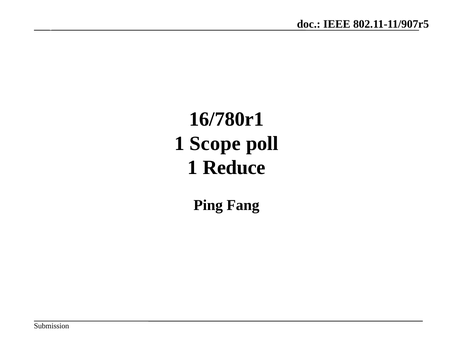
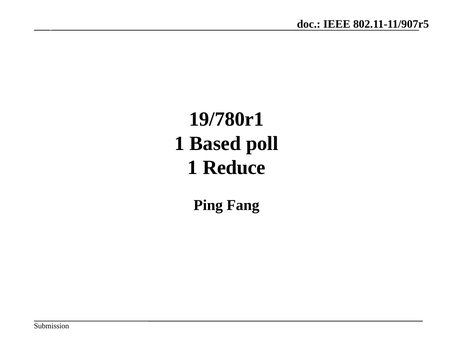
16/780r1: 16/780r1 -> 19/780r1
Scope: Scope -> Based
